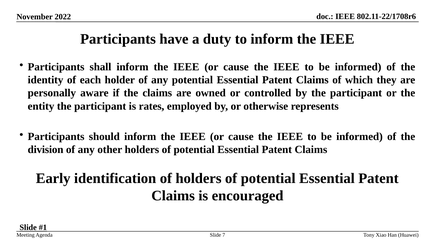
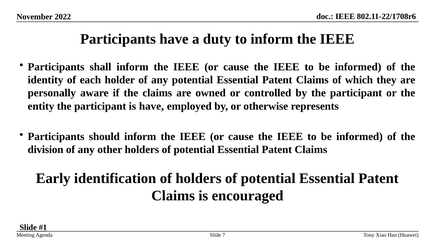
is rates: rates -> have
